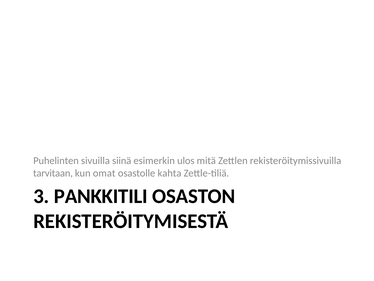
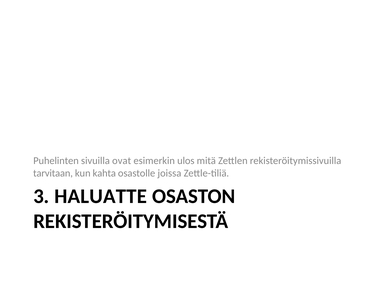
siinä: siinä -> ovat
omat: omat -> kahta
kahta: kahta -> joissa
PANKKITILI: PANKKITILI -> HALUATTE
